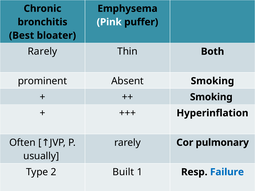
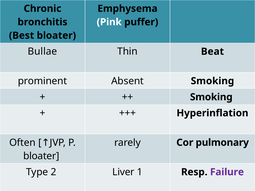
Rarely at (42, 52): Rarely -> Bullae
Both: Both -> Beat
usually at (41, 156): usually -> bloater
Built: Built -> Liver
Failure colour: blue -> purple
